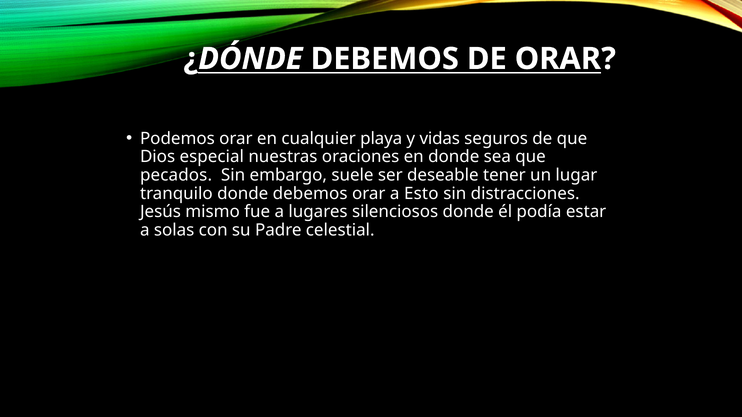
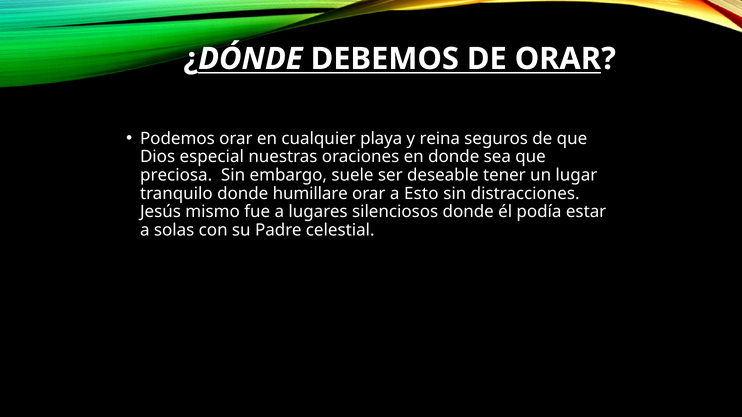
vidas: vidas -> reina
pecados: pecados -> preciosa
donde debemos: debemos -> humillare
